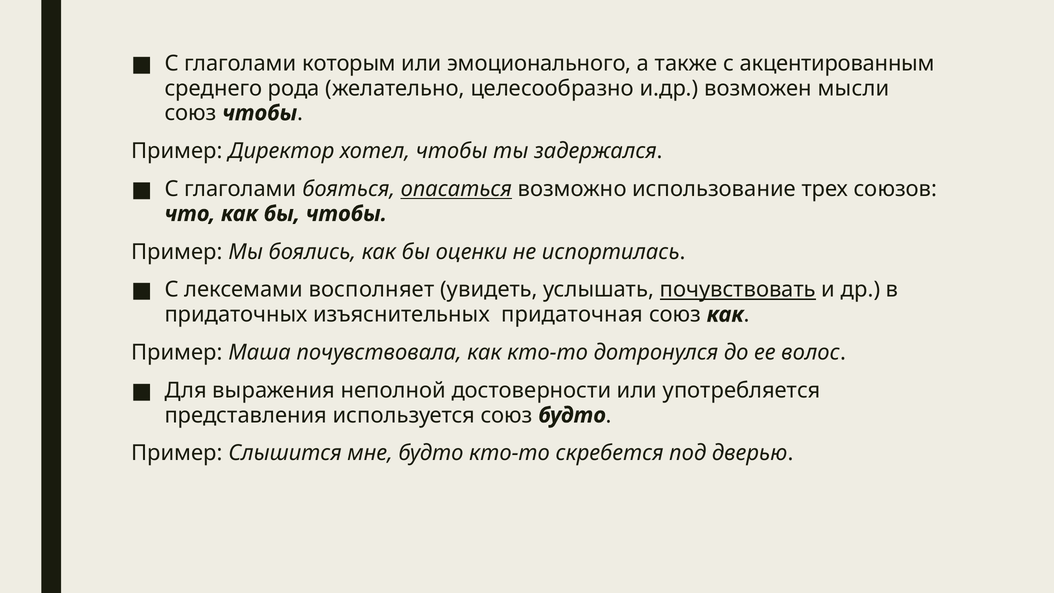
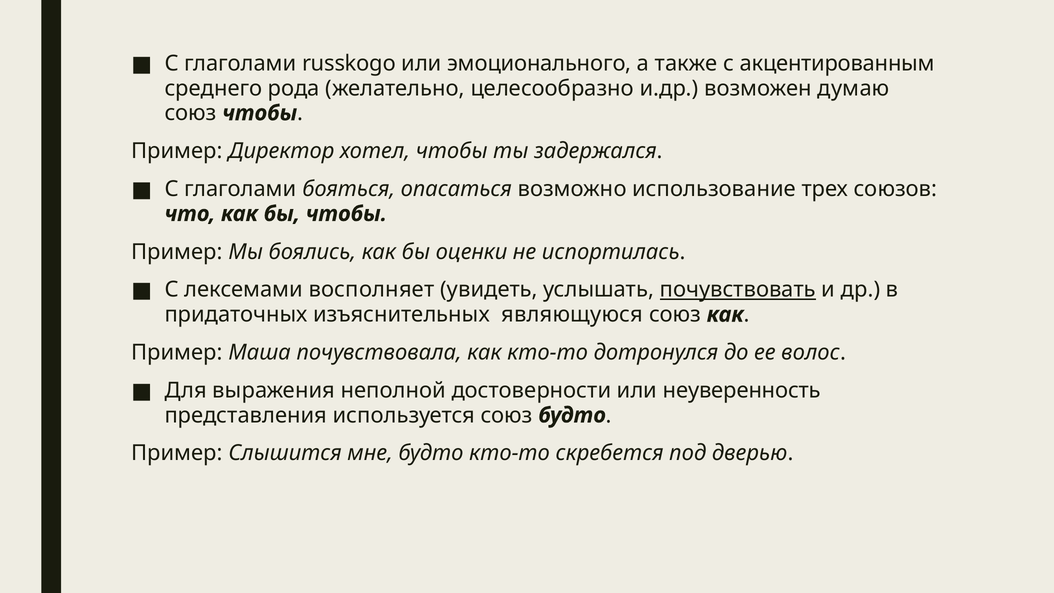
которым: которым -> russkogo
мысли: мысли -> думаю
опасаться underline: present -> none
придаточная: придаточная -> являющуюся
употребляется: употребляется -> неуверенность
